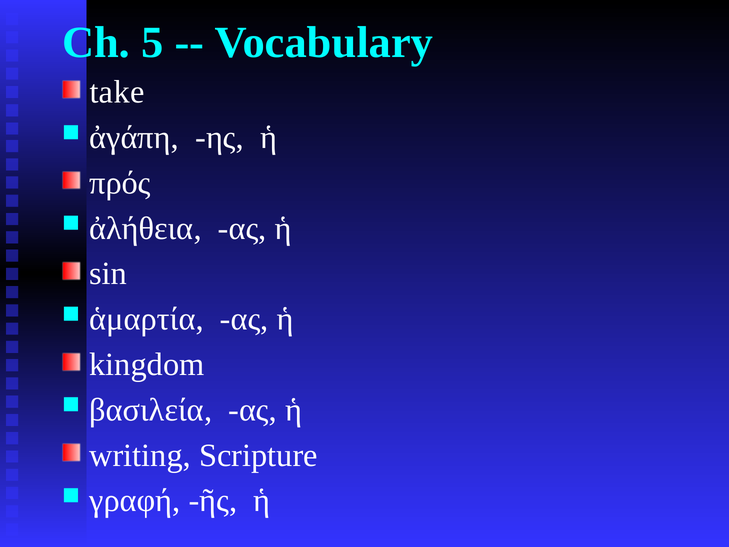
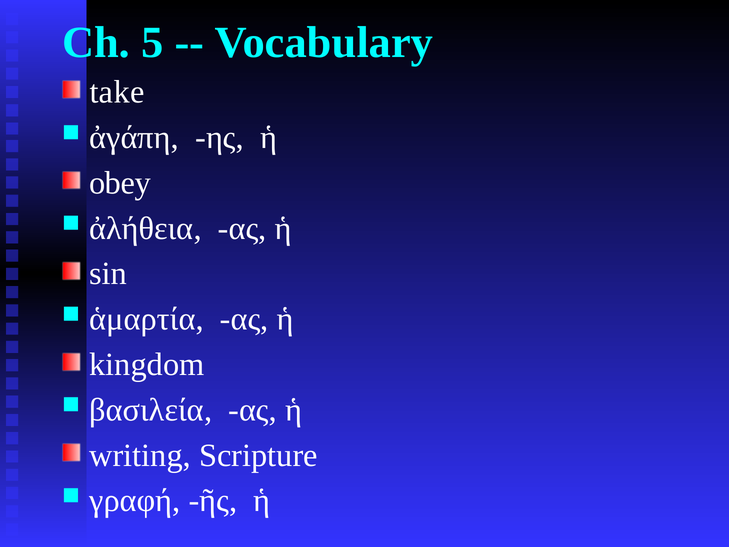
πρός: πρός -> obey
